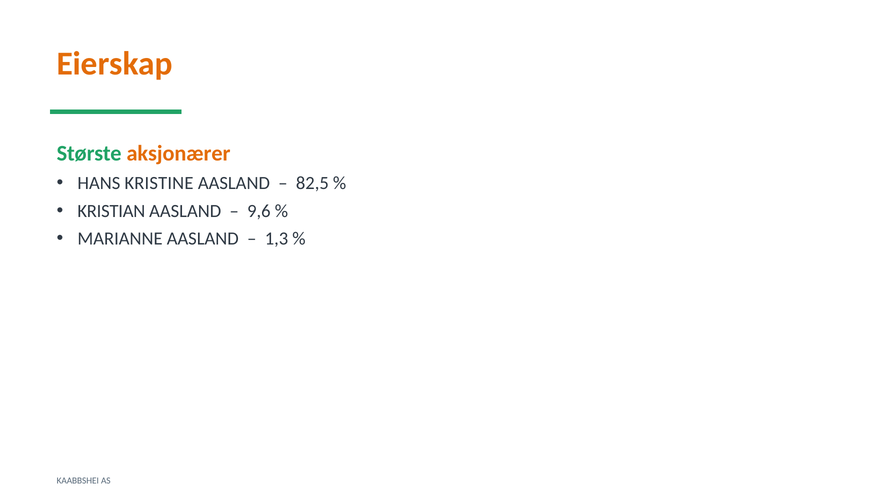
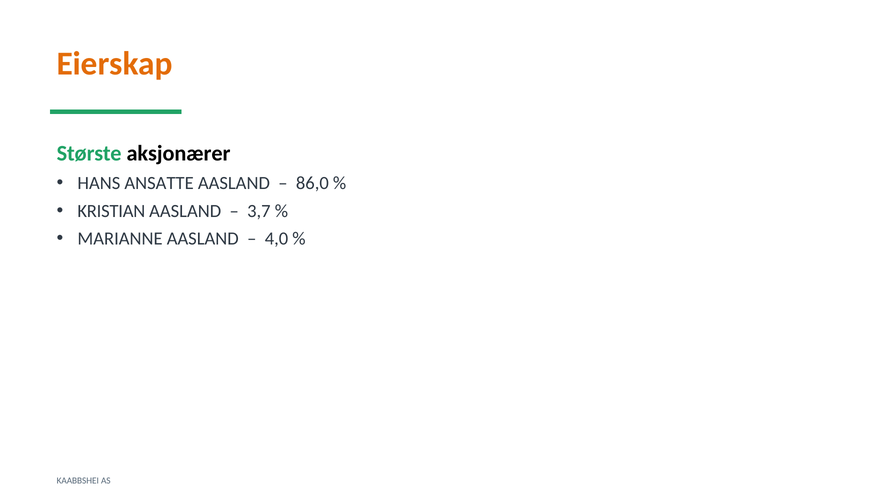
aksjonærer colour: orange -> black
KRISTINE: KRISTINE -> ANSATTE
82,5: 82,5 -> 86,0
9,6: 9,6 -> 3,7
1,3: 1,3 -> 4,0
